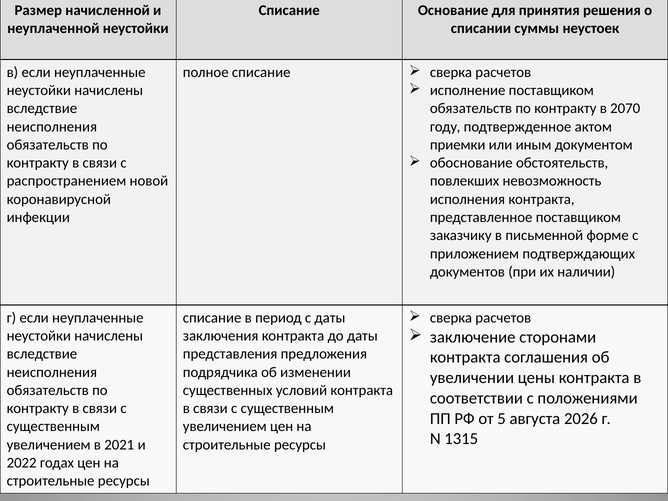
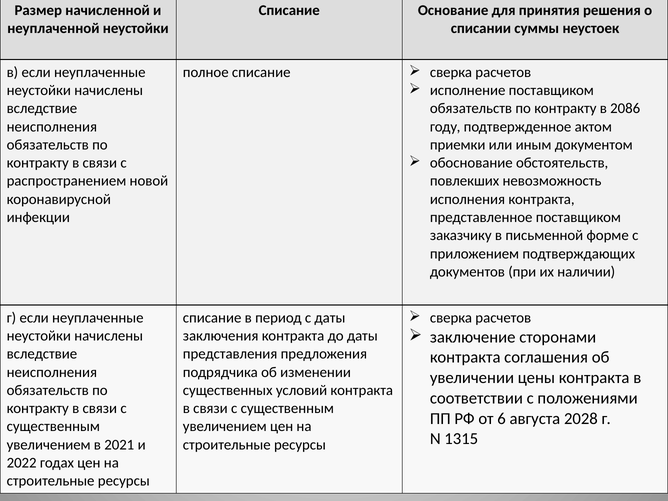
2070: 2070 -> 2086
5: 5 -> 6
2026: 2026 -> 2028
